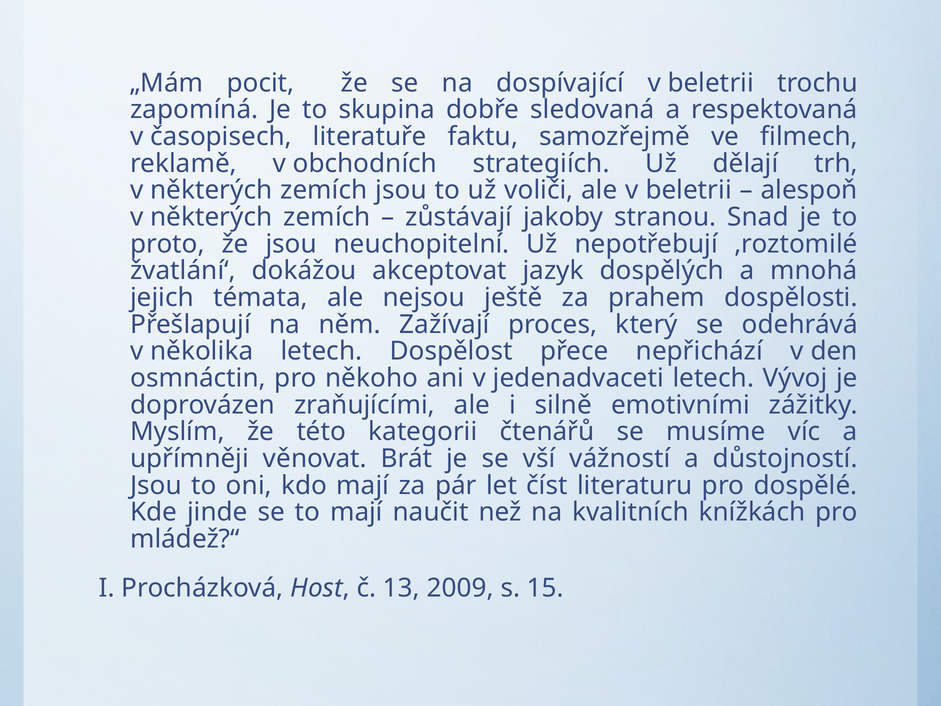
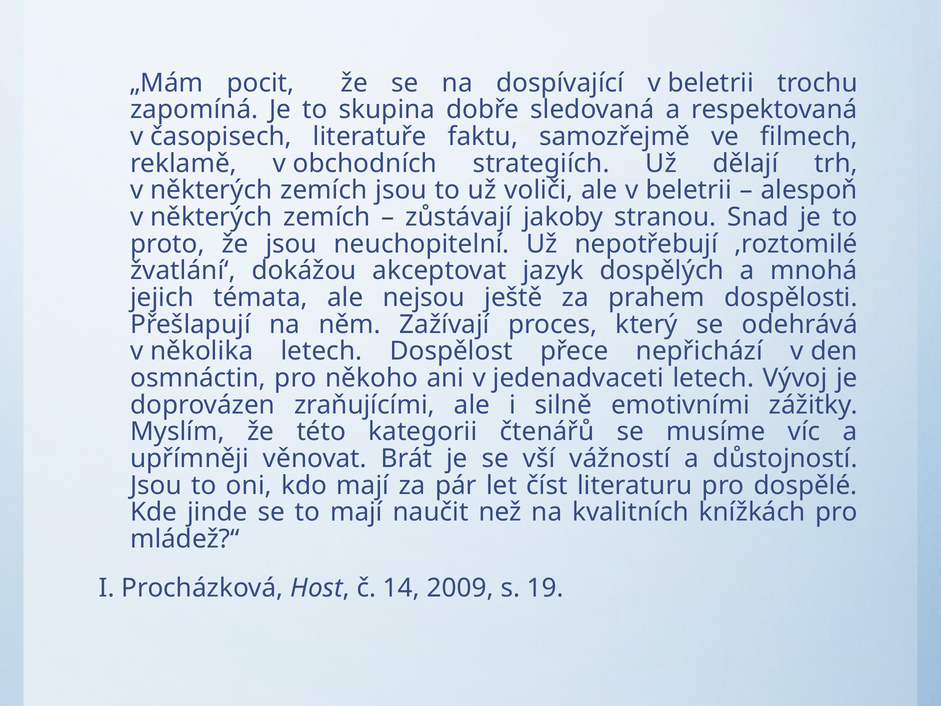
13: 13 -> 14
15: 15 -> 19
